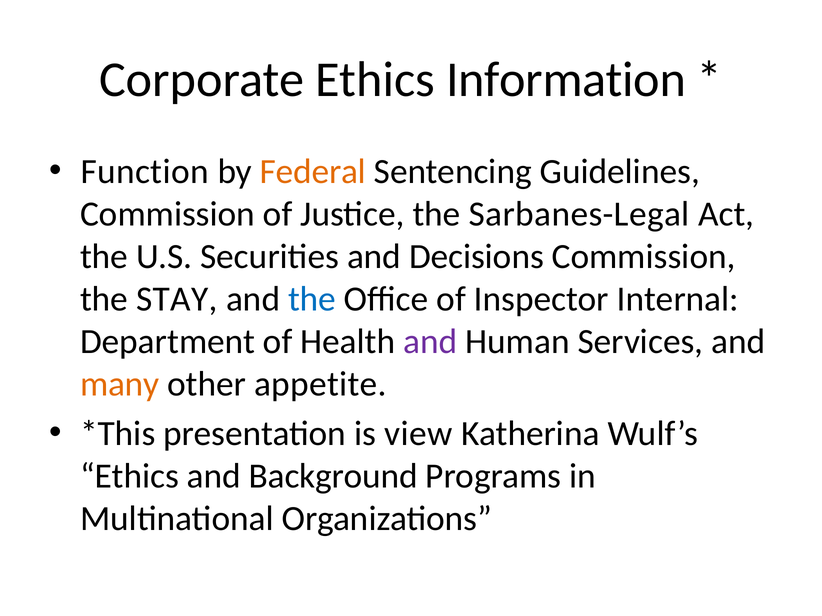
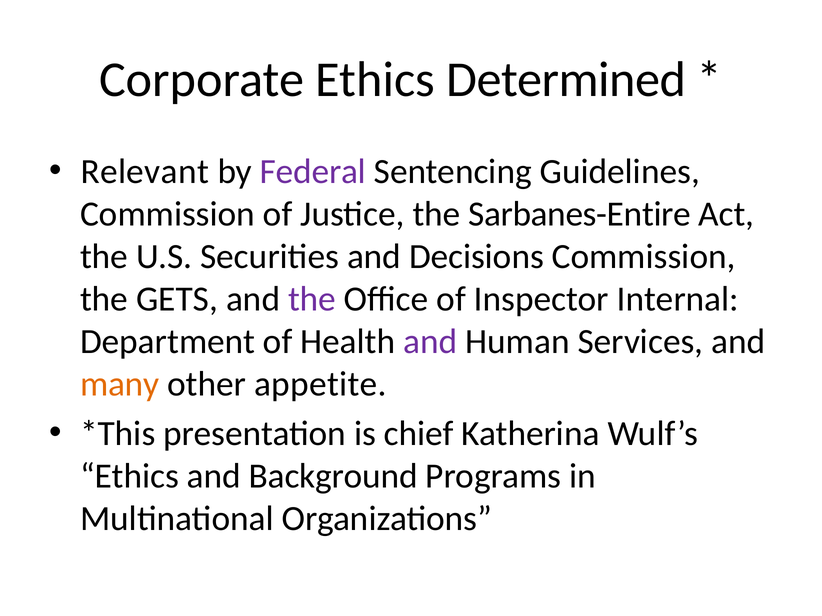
Information: Information -> Determined
Function: Function -> Relevant
Federal colour: orange -> purple
Sarbanes-Legal: Sarbanes-Legal -> Sarbanes-Entire
STAY: STAY -> GETS
the at (312, 299) colour: blue -> purple
view: view -> chief
